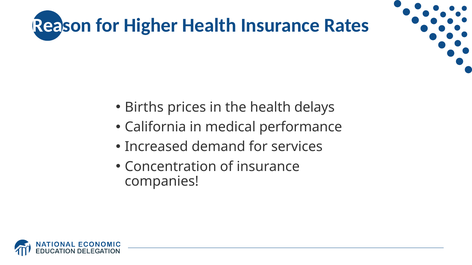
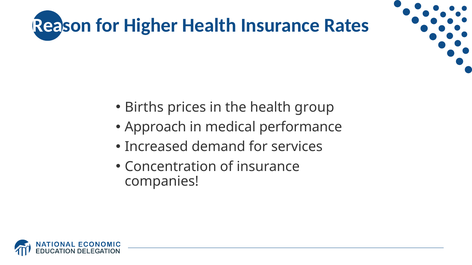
delays: delays -> group
California: California -> Approach
